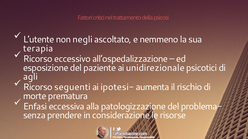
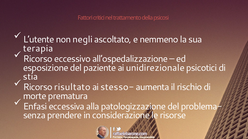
agli: agli -> stia
seguenti: seguenti -> risultato
ipotesi-: ipotesi- -> stesso-
